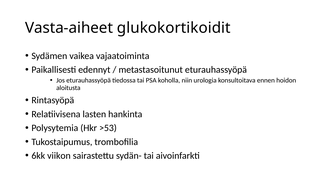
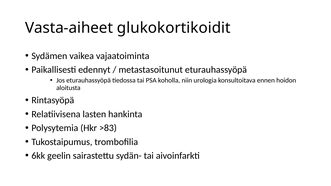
>53: >53 -> >83
viikon: viikon -> geelin
